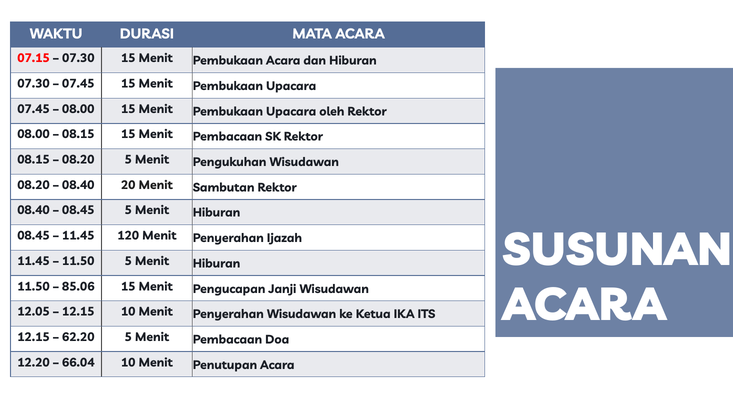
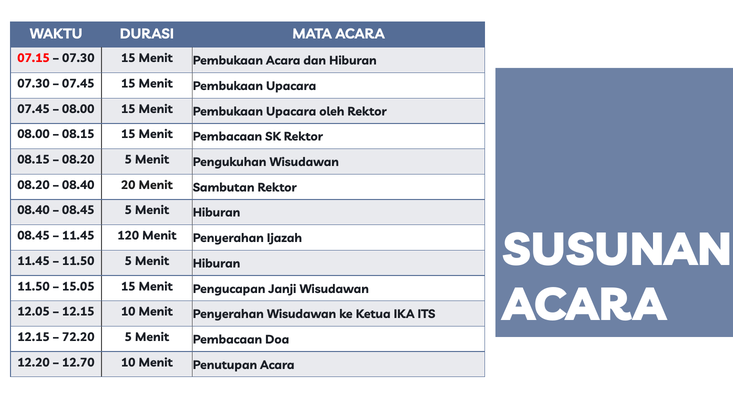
85.06: 85.06 -> 15.05
62.20: 62.20 -> 72.20
66.04: 66.04 -> 12.70
